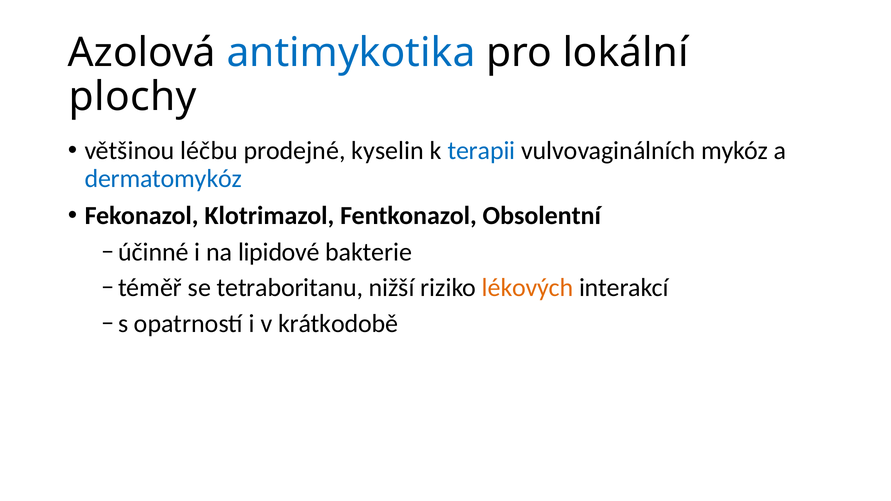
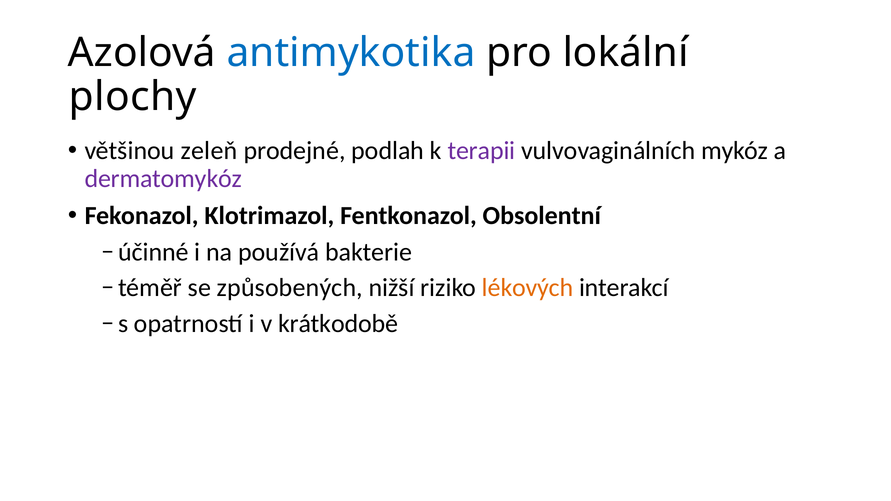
léčbu: léčbu -> zeleň
kyselin: kyselin -> podlah
terapii colour: blue -> purple
dermatomykóz colour: blue -> purple
lipidové: lipidové -> používá
tetraboritanu: tetraboritanu -> způsobených
